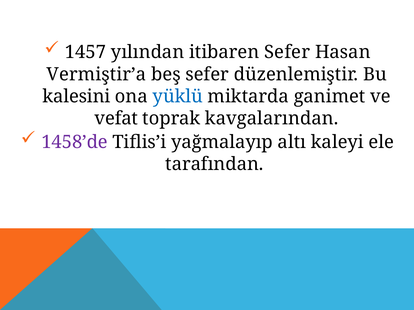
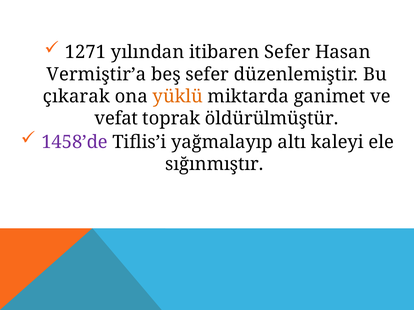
1457: 1457 -> 1271
kalesini: kalesini -> çıkarak
yüklü colour: blue -> orange
kavgalarından: kavgalarından -> öldürülmüştür
tarafından: tarafından -> sığınmıştır
